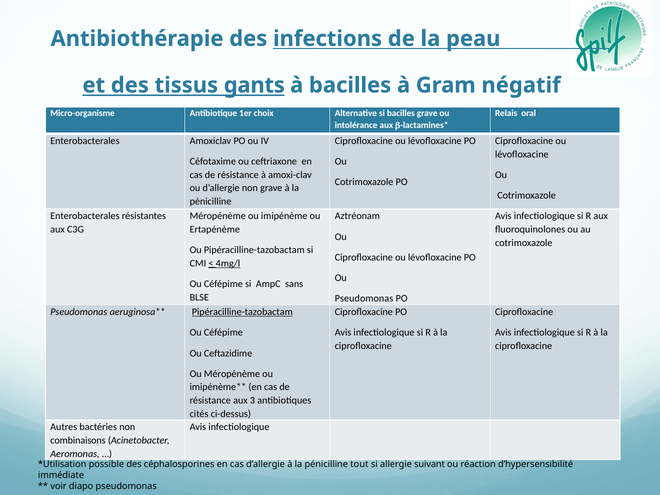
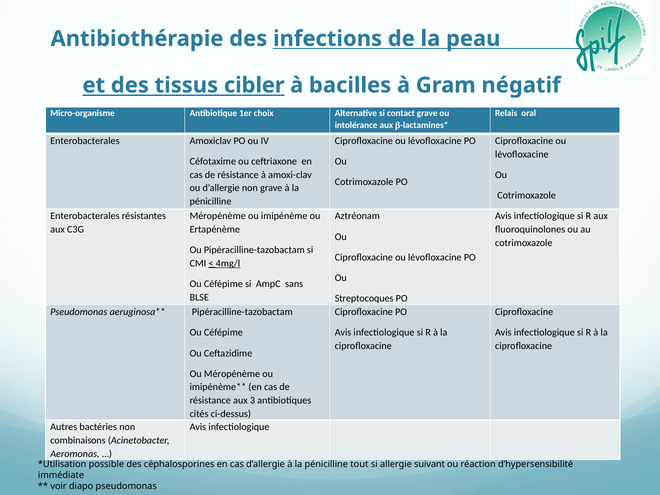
gants: gants -> cibler
si bacilles: bacilles -> contact
Pseudomonas at (364, 299): Pseudomonas -> Streptocoques
Pipéracilline-tazobactam at (242, 312) underline: present -> none
